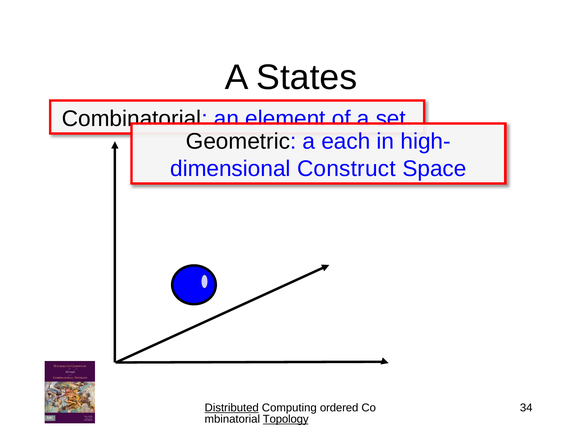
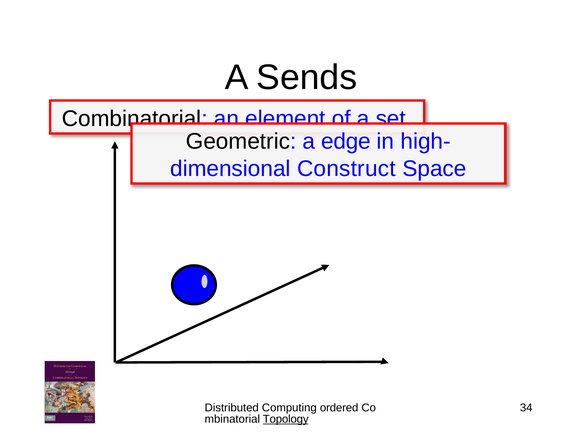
States: States -> Sends
each: each -> edge
Distributed underline: present -> none
